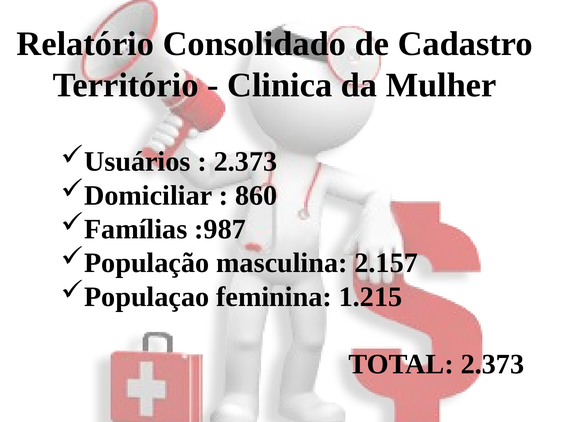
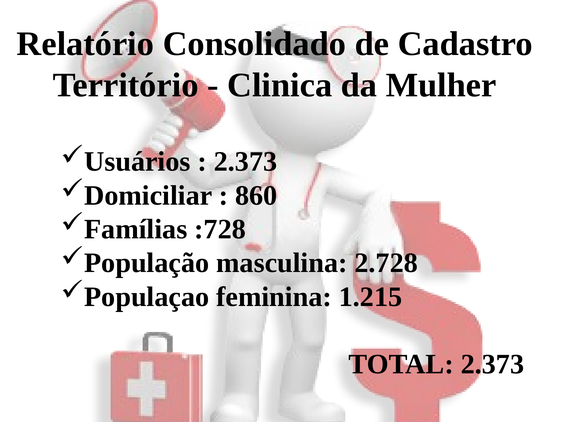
:987: :987 -> :728
2.157: 2.157 -> 2.728
